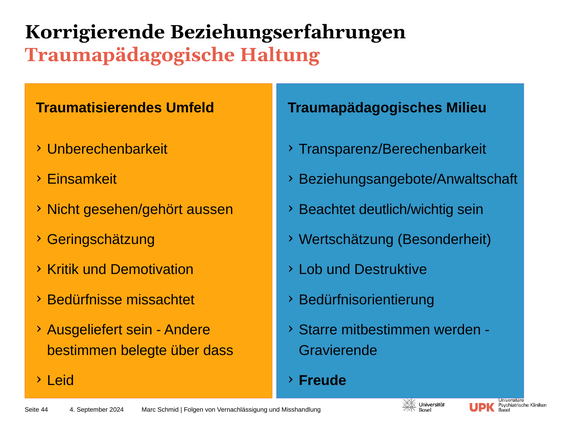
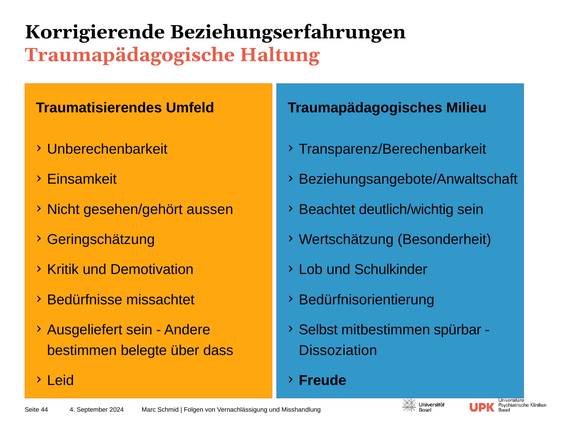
Destruktive: Destruktive -> Schulkinder
Starre: Starre -> Selbst
werden: werden -> spürbar
Gravierende: Gravierende -> Dissoziation
